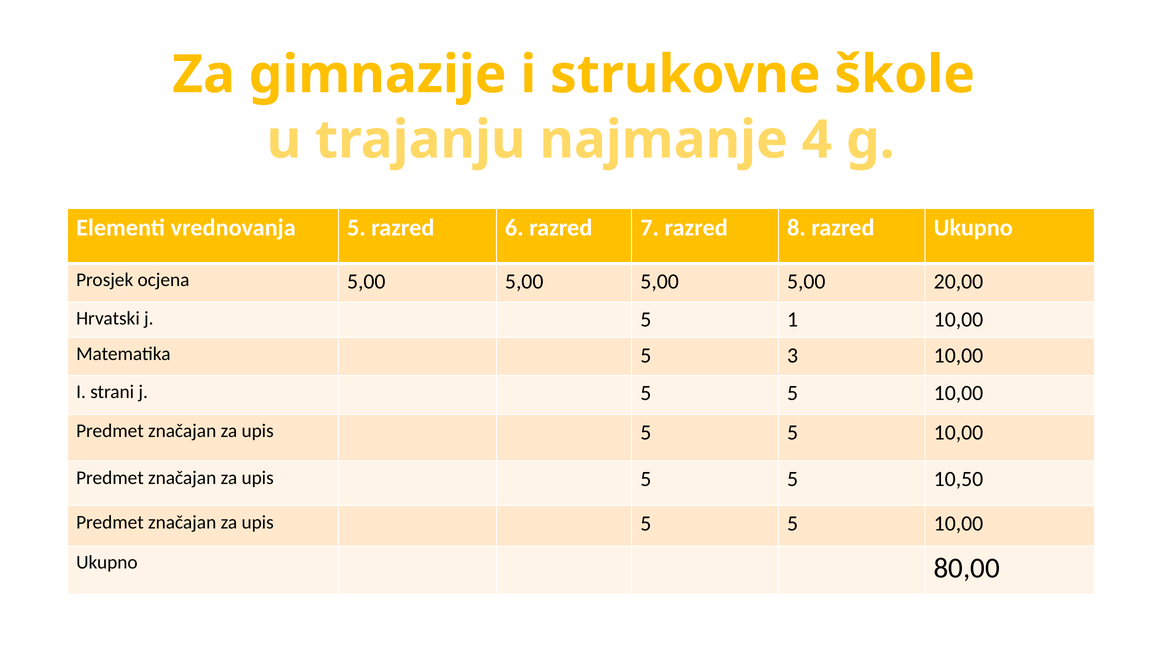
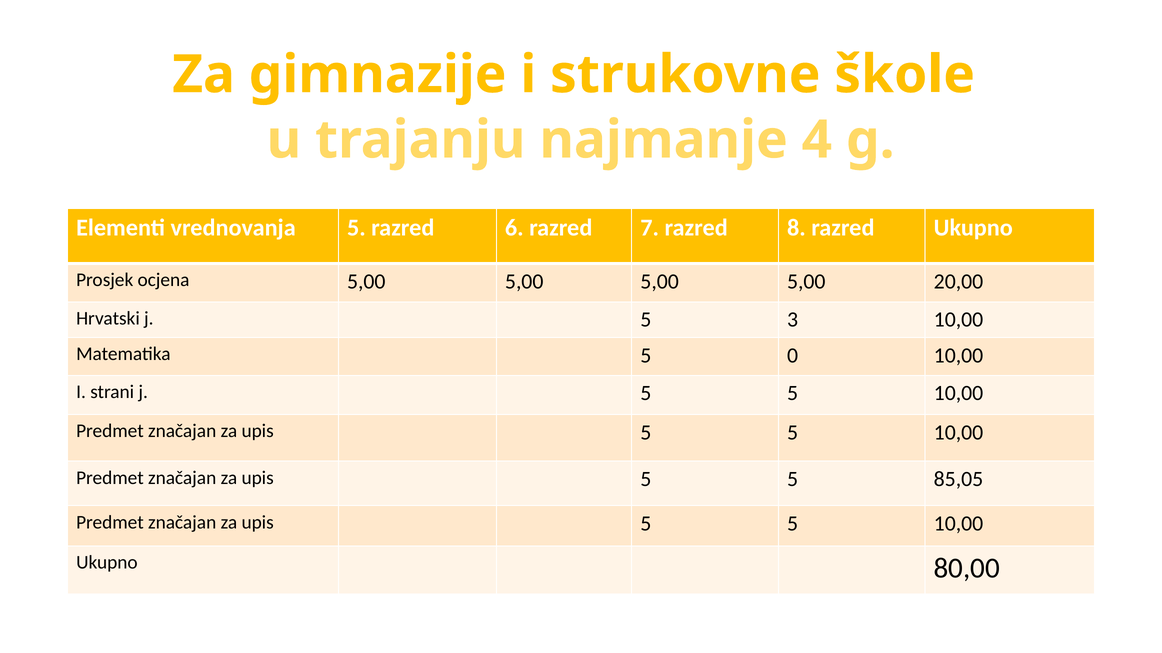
1: 1 -> 3
3: 3 -> 0
10,50: 10,50 -> 85,05
